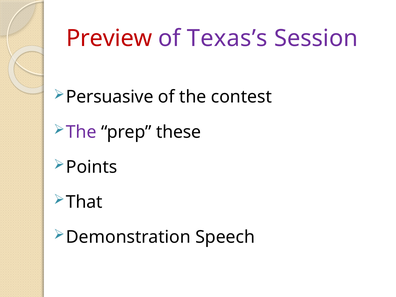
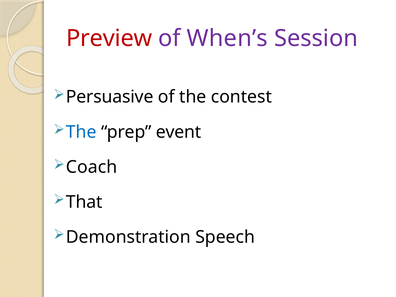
Texas’s: Texas’s -> When’s
The at (81, 132) colour: purple -> blue
these: these -> event
Points: Points -> Coach
